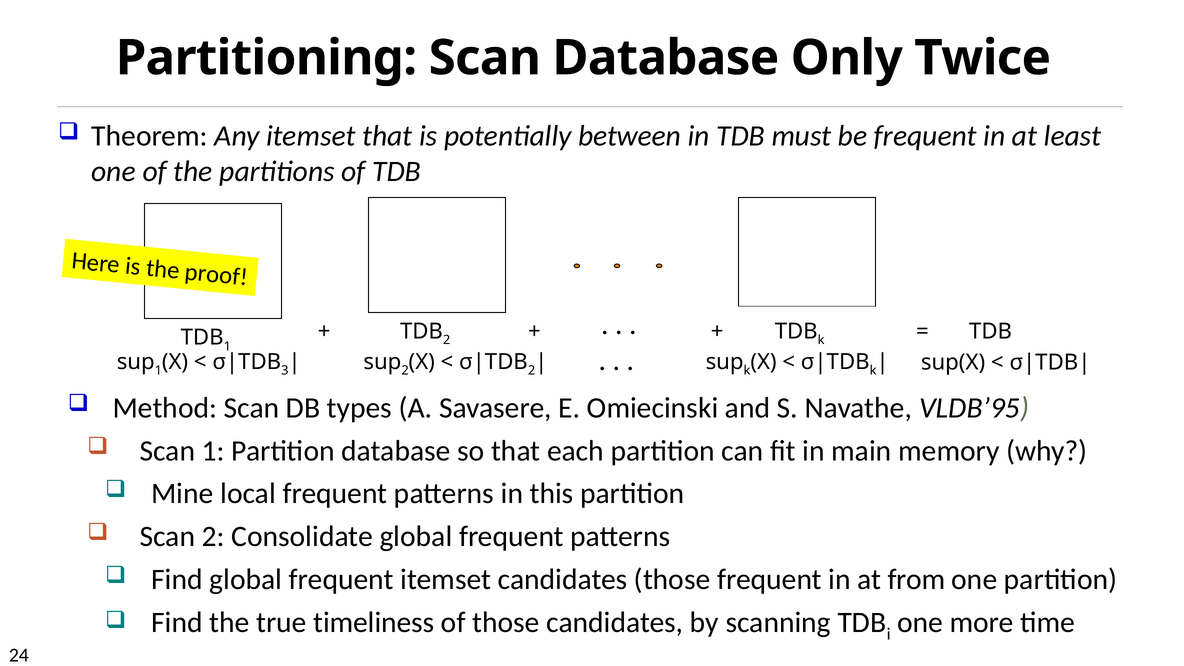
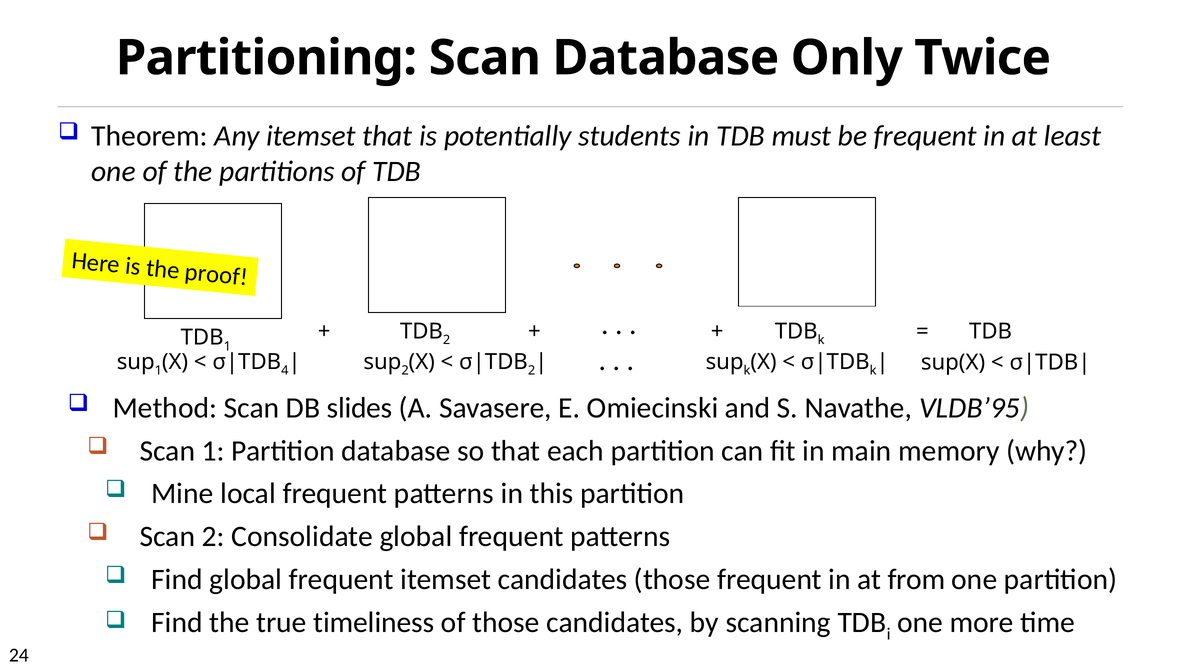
between: between -> students
3: 3 -> 4
types: types -> slides
